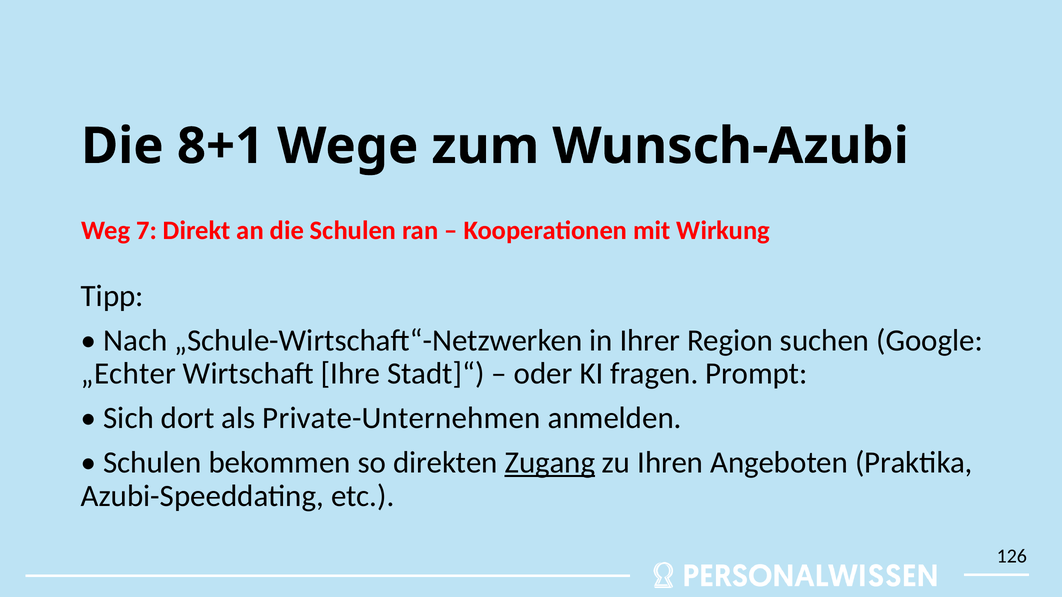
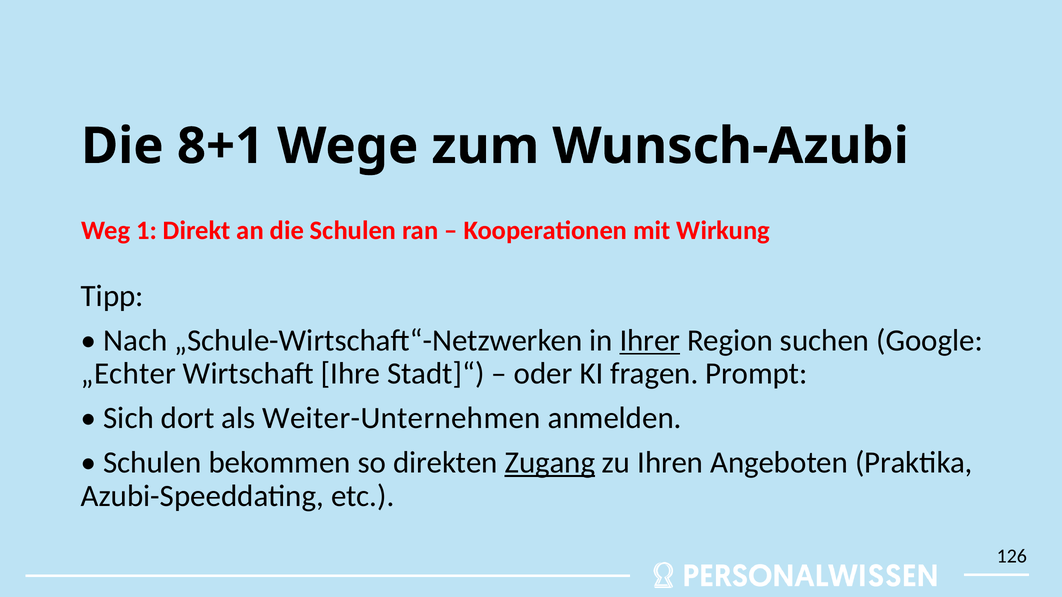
7: 7 -> 1
Ihrer underline: none -> present
Private-Unternehmen: Private-Unternehmen -> Weiter-Unternehmen
